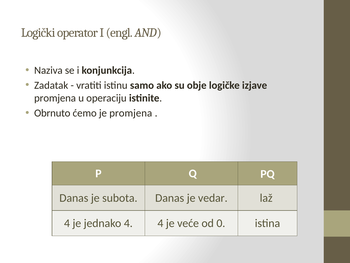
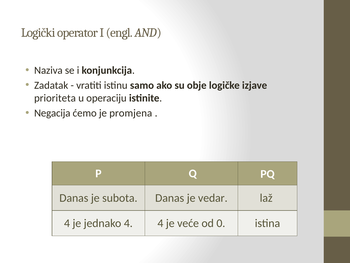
promjena at (55, 98): promjena -> prioriteta
Obrnuto: Obrnuto -> Negacija
